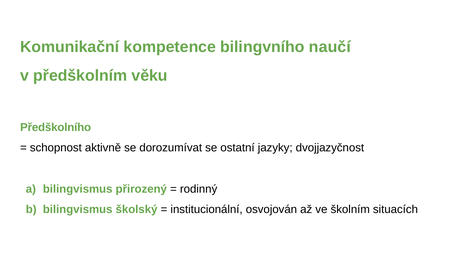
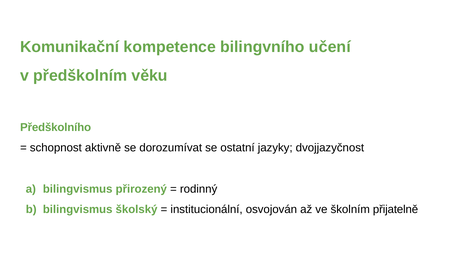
naučí: naučí -> učení
situacích: situacích -> přijatelně
